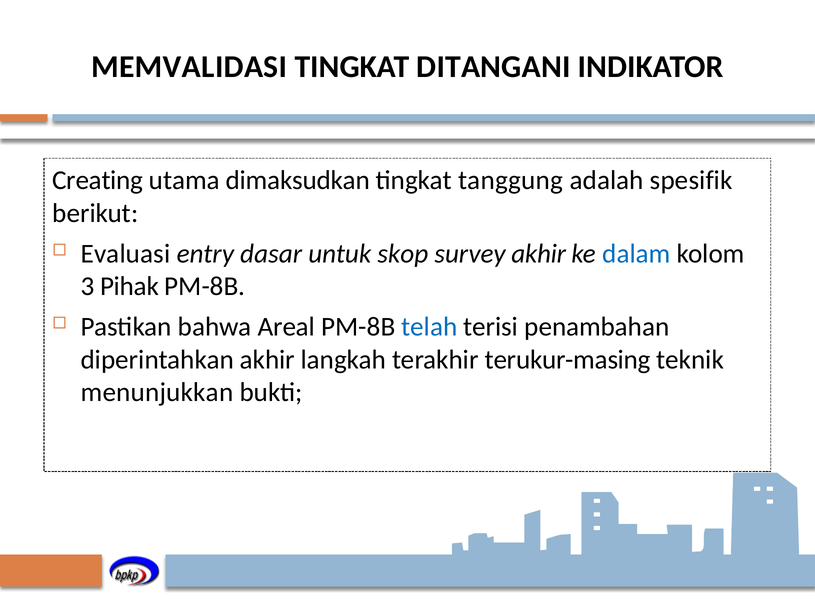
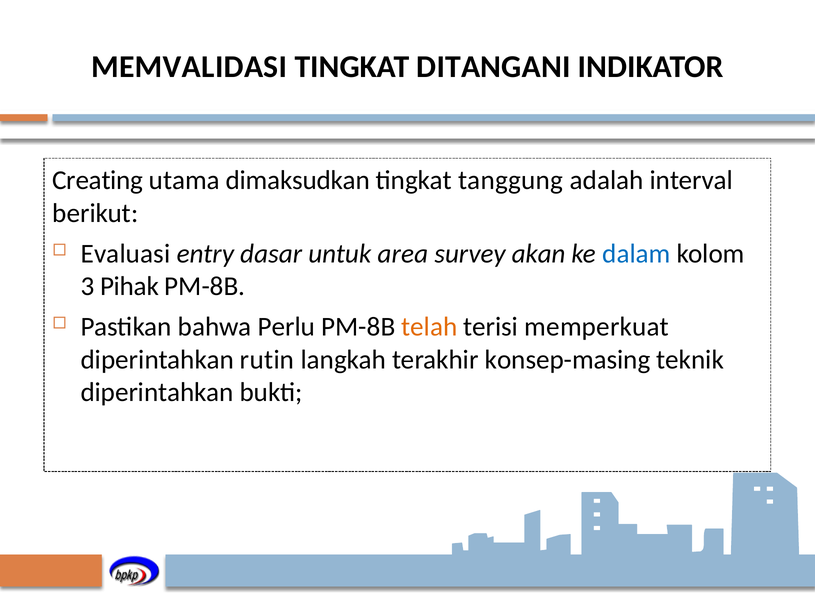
spesifik: spesifik -> interval
skop: skop -> area
survey akhir: akhir -> akan
Areal: Areal -> Perlu
telah colour: blue -> orange
penambahan: penambahan -> memperkuat
diperintahkan akhir: akhir -> rutin
terukur-masing: terukur-masing -> konsep-masing
menunjukkan at (157, 392): menunjukkan -> diperintahkan
